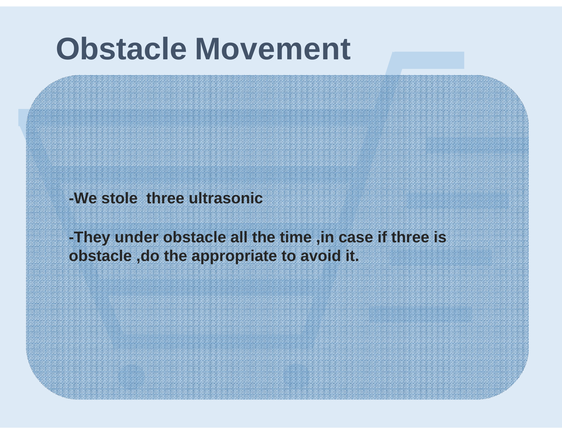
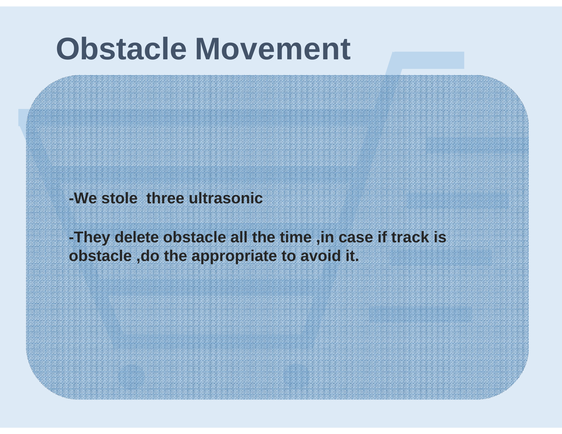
under: under -> delete
if three: three -> track
